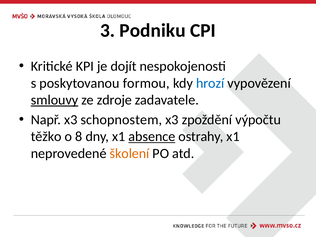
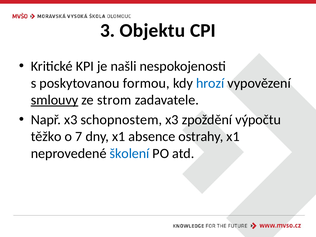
Podniku: Podniku -> Objektu
dojít: dojít -> našli
zdroje: zdroje -> strom
8: 8 -> 7
absence underline: present -> none
školení colour: orange -> blue
